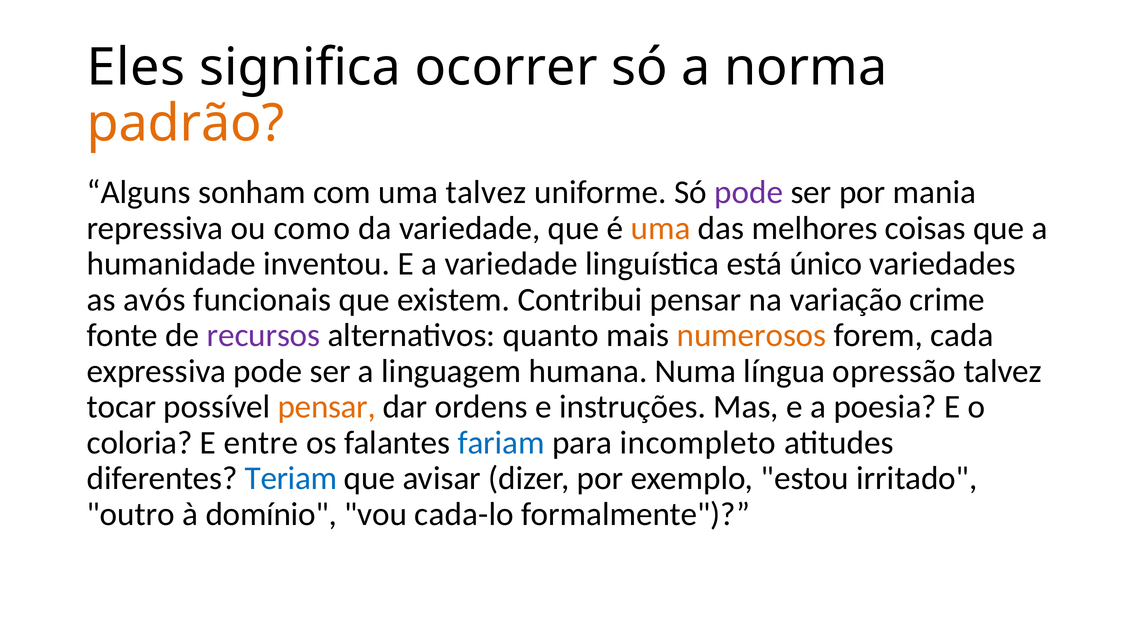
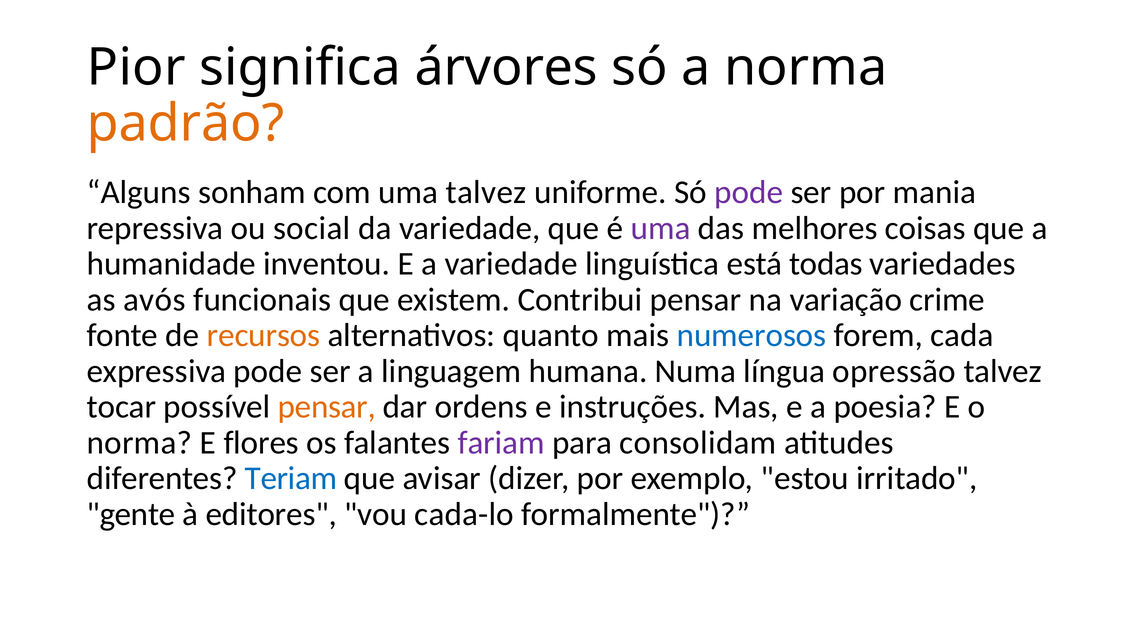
Eles: Eles -> Pior
ocorrer: ocorrer -> árvores
como: como -> social
uma at (661, 228) colour: orange -> purple
único: único -> todas
recursos colour: purple -> orange
numerosos colour: orange -> blue
coloria at (140, 443): coloria -> norma
entre: entre -> flores
fariam colour: blue -> purple
incompleto: incompleto -> consolidam
outro: outro -> gente
domínio: domínio -> editores
